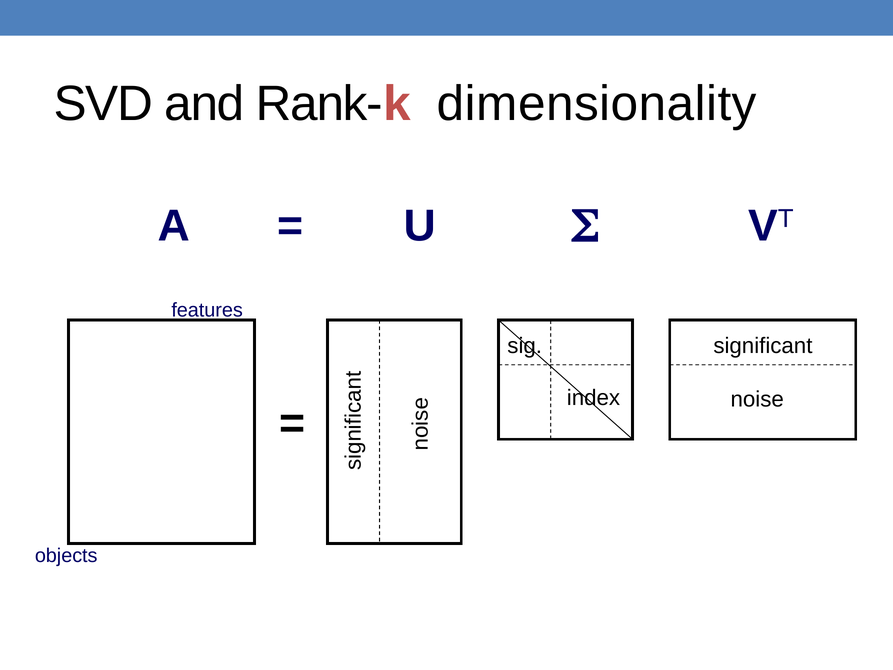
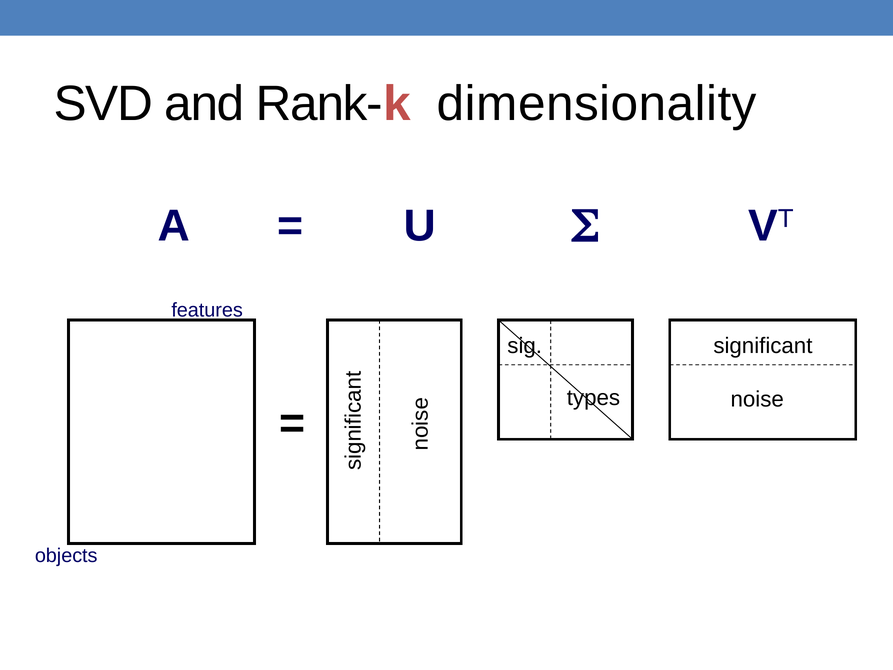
index: index -> types
